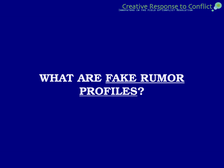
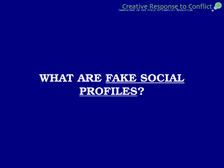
RUMOR: RUMOR -> SOCIAL
